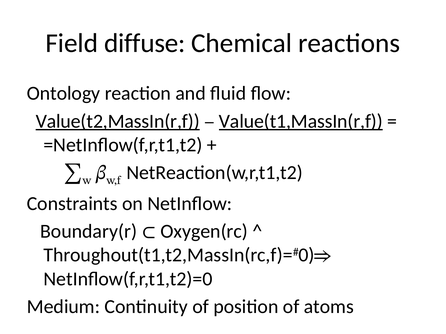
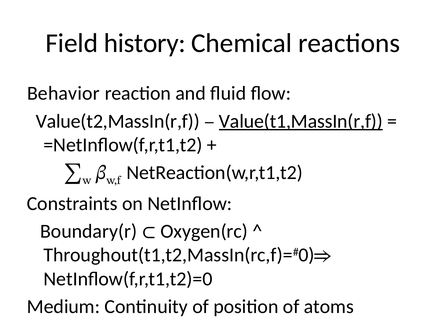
diffuse: diffuse -> history
Ontology: Ontology -> Behavior
Value(t2,MassIn(r,f underline: present -> none
